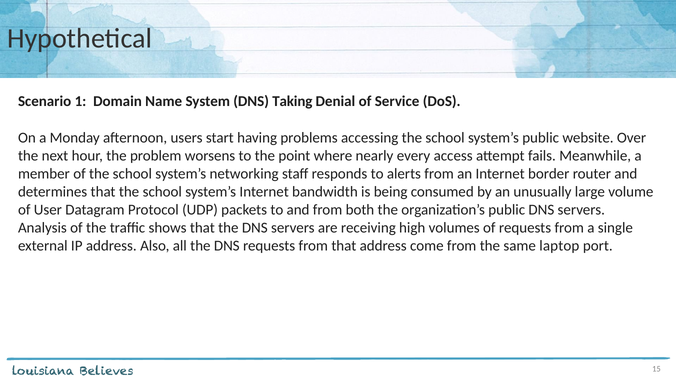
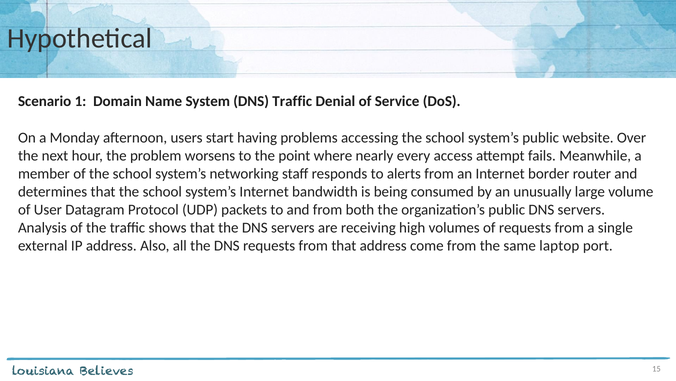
DNS Taking: Taking -> Traffic
